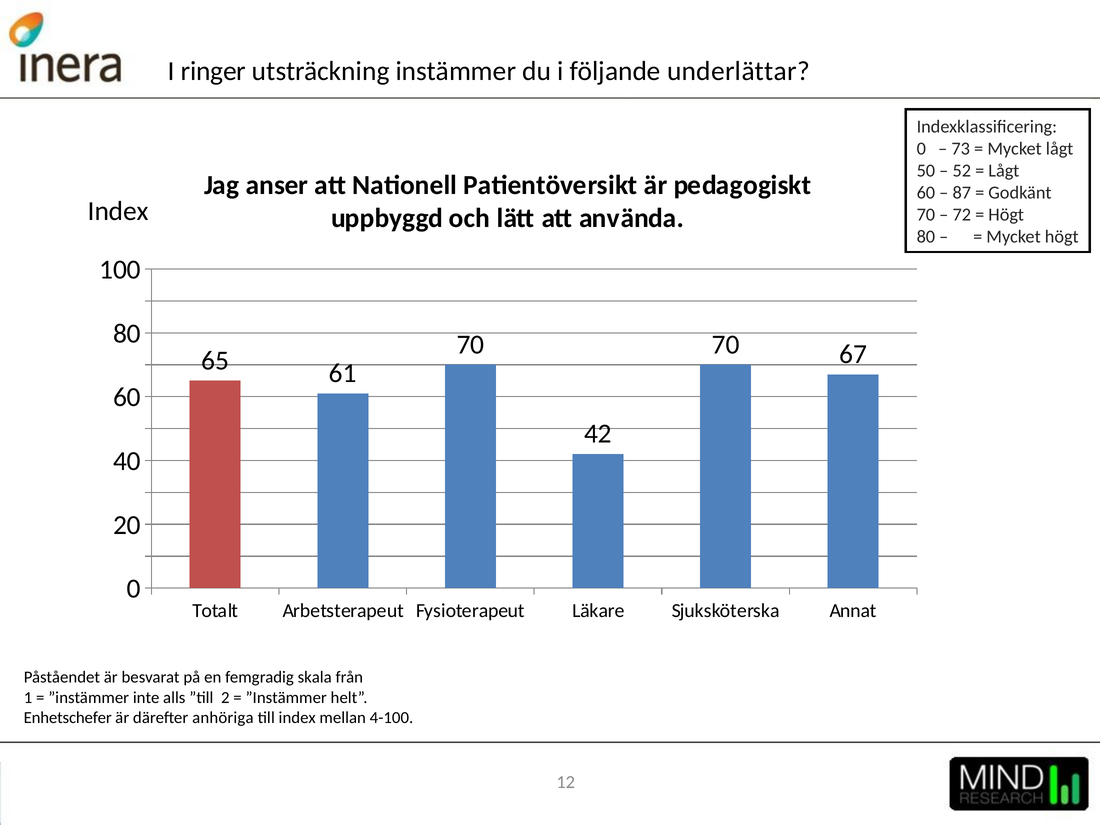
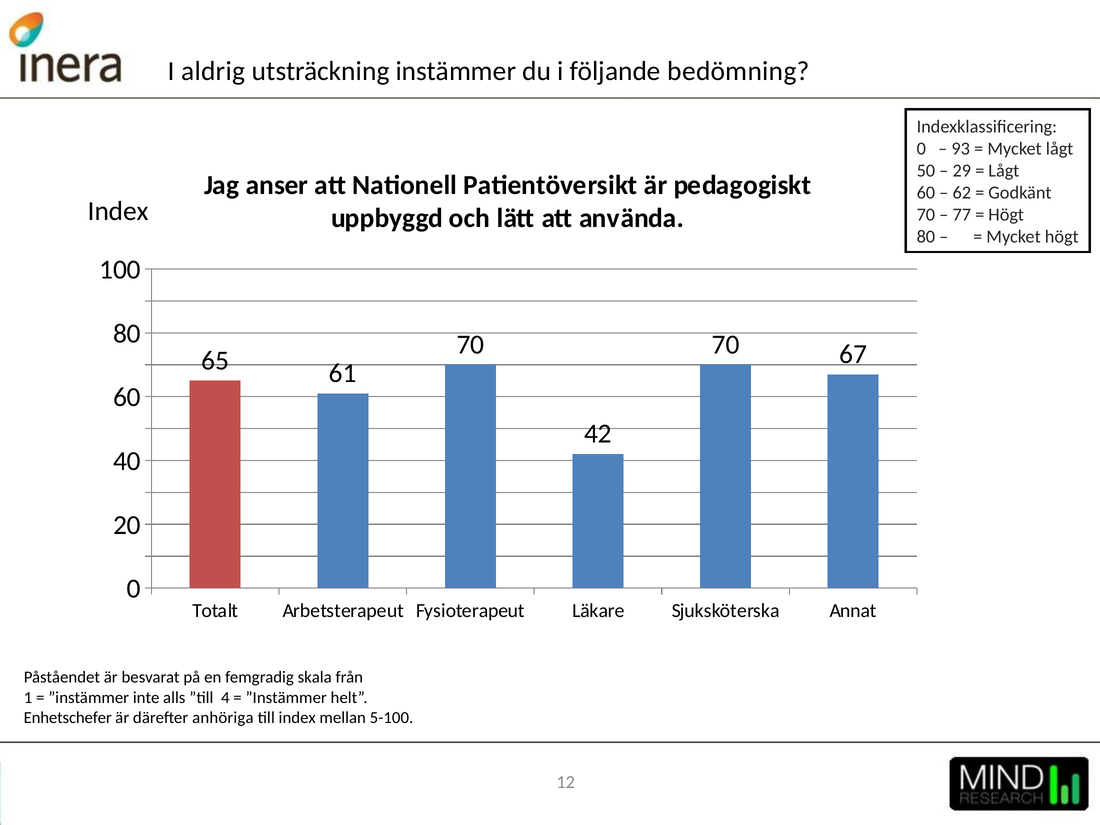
ringer: ringer -> aldrig
underlättar: underlättar -> bedömning
73: 73 -> 93
52: 52 -> 29
87: 87 -> 62
72: 72 -> 77
2: 2 -> 4
4-100: 4-100 -> 5-100
